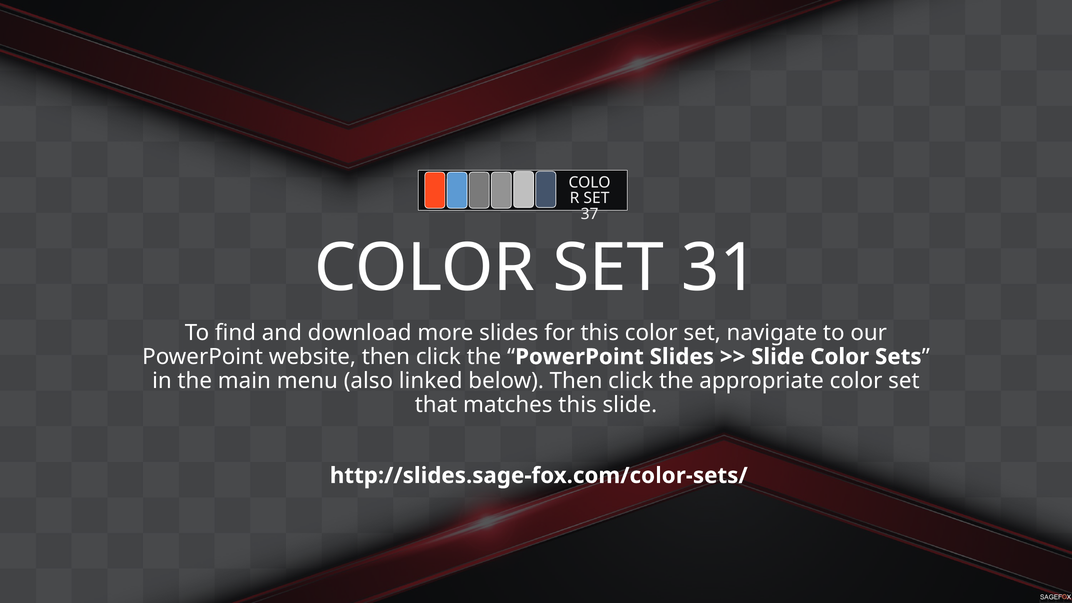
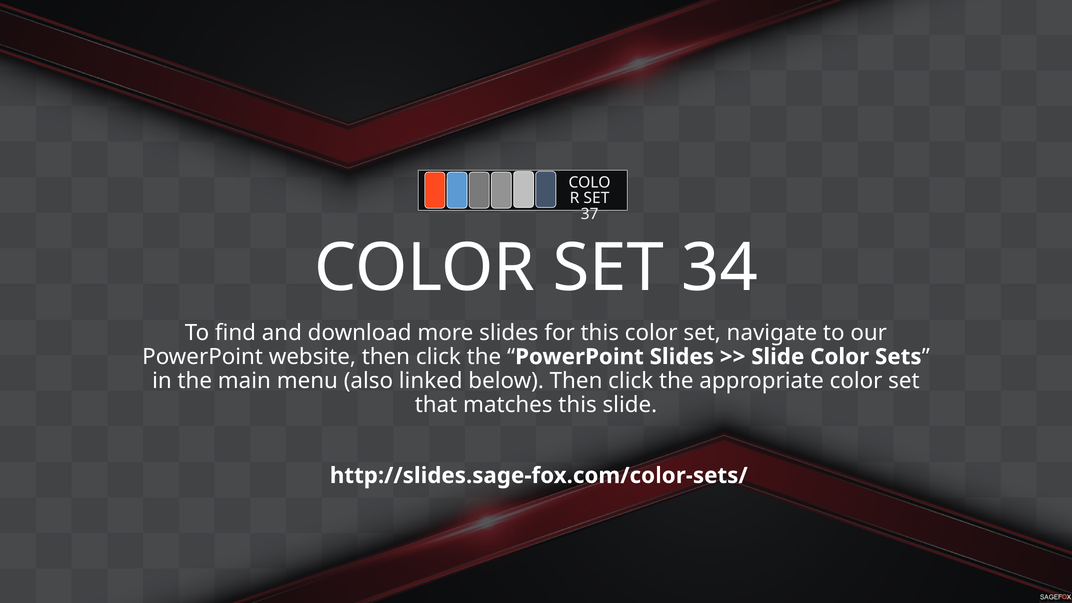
31: 31 -> 34
